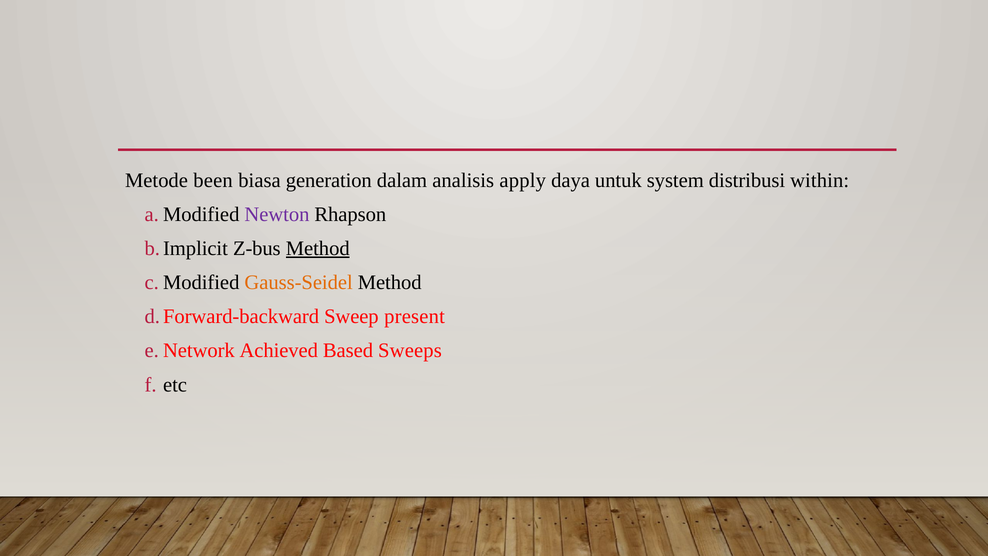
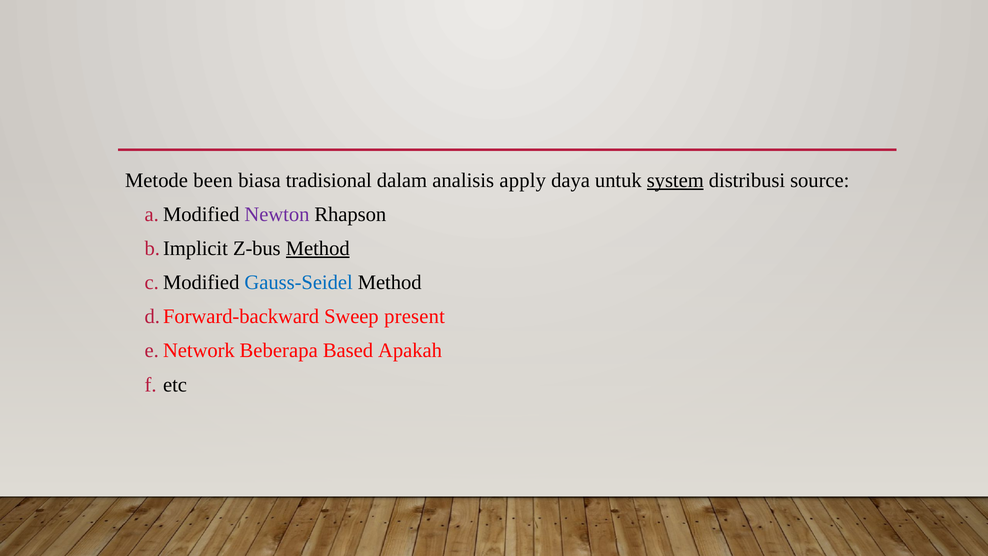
generation: generation -> tradisional
system underline: none -> present
within: within -> source
Gauss-Seidel colour: orange -> blue
Achieved: Achieved -> Beberapa
Sweeps: Sweeps -> Apakah
